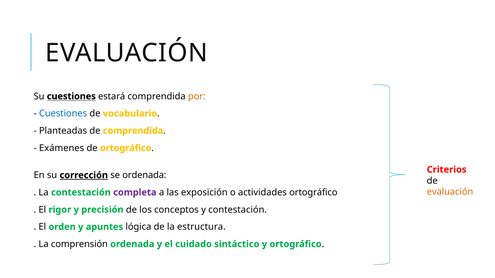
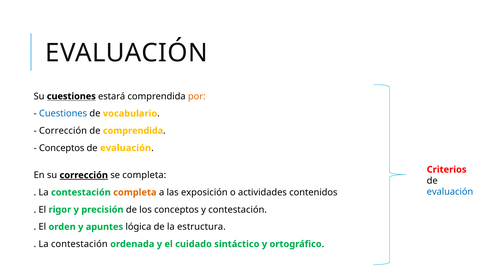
Planteadas at (63, 131): Planteadas -> Corrección
Exámenes at (62, 148): Exámenes -> Conceptos
ortográfico at (126, 148): ortográfico -> evaluación
se ordenada: ordenada -> completa
evaluación at (450, 192) colour: orange -> blue
completa at (135, 193) colour: purple -> orange
actividades ortográfico: ortográfico -> contenidos
comprensión at (79, 244): comprensión -> contestación
